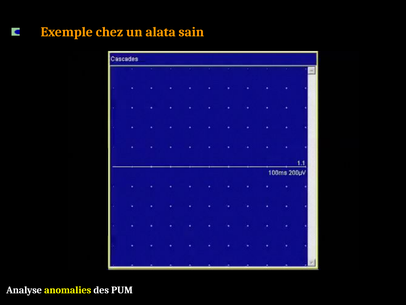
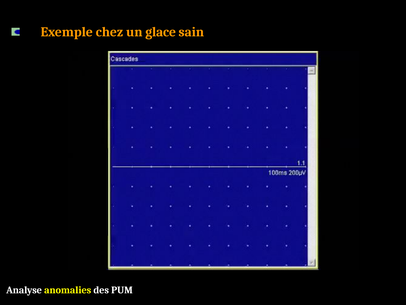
alata: alata -> glace
